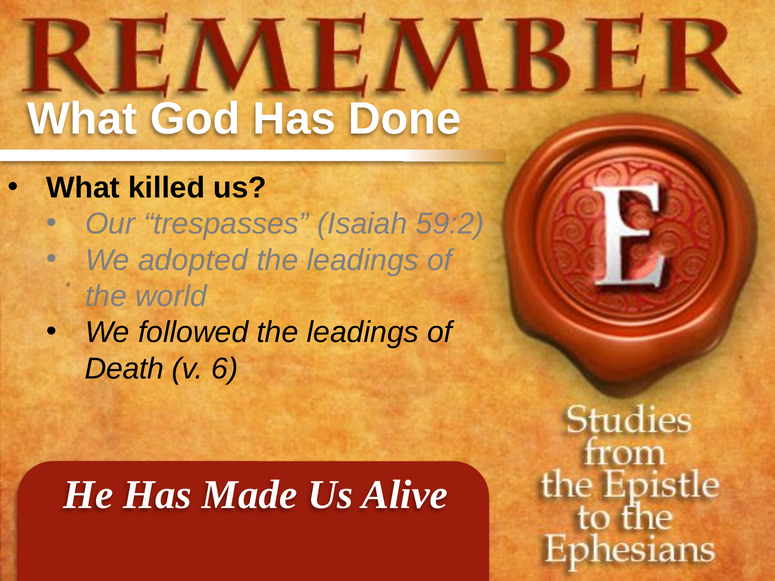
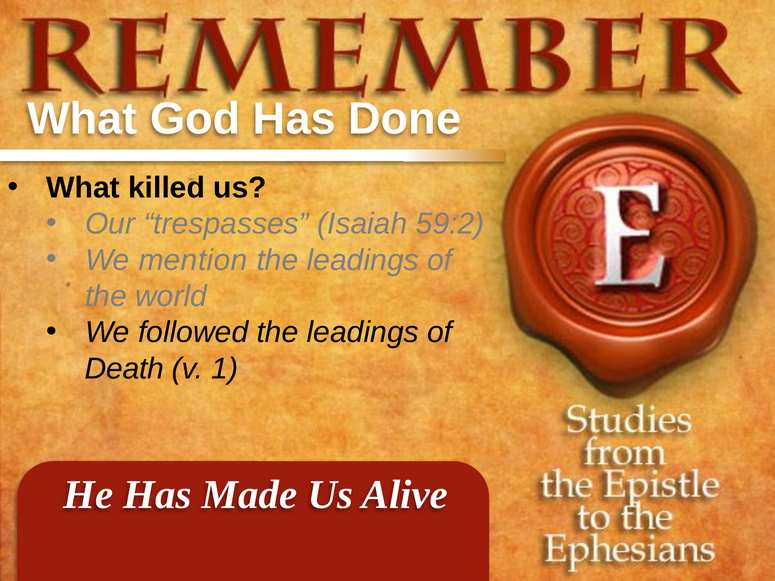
adopted: adopted -> mention
6: 6 -> 1
